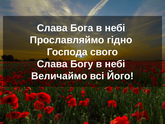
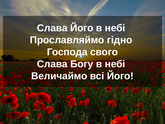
Слава Бога: Бога -> Його
